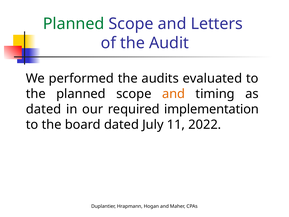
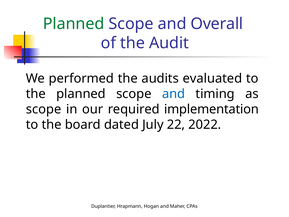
Letters: Letters -> Overall
and at (174, 94) colour: orange -> blue
dated at (44, 109): dated -> scope
11: 11 -> 22
